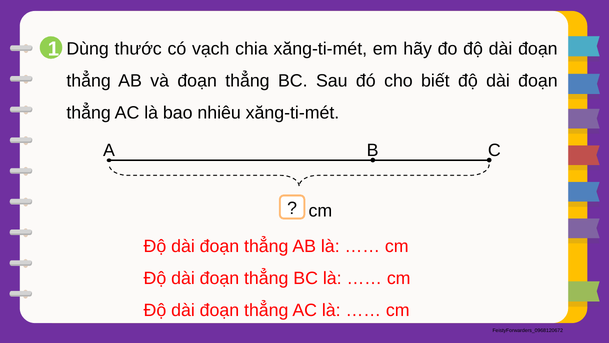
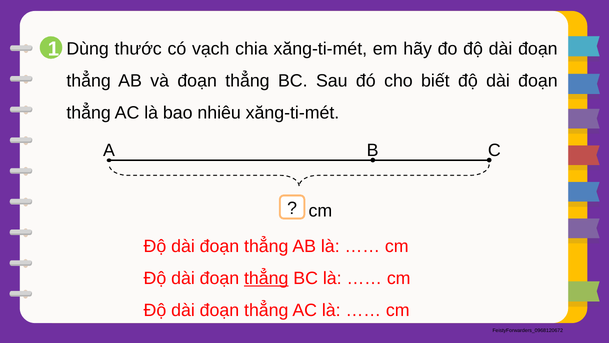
thẳng at (266, 278) underline: none -> present
